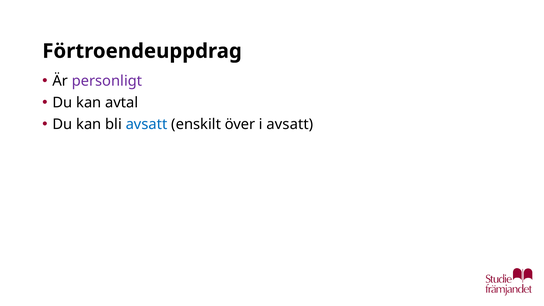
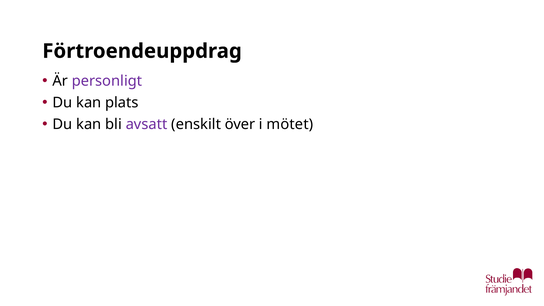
avtal: avtal -> plats
avsatt at (147, 124) colour: blue -> purple
i avsatt: avsatt -> mötet
